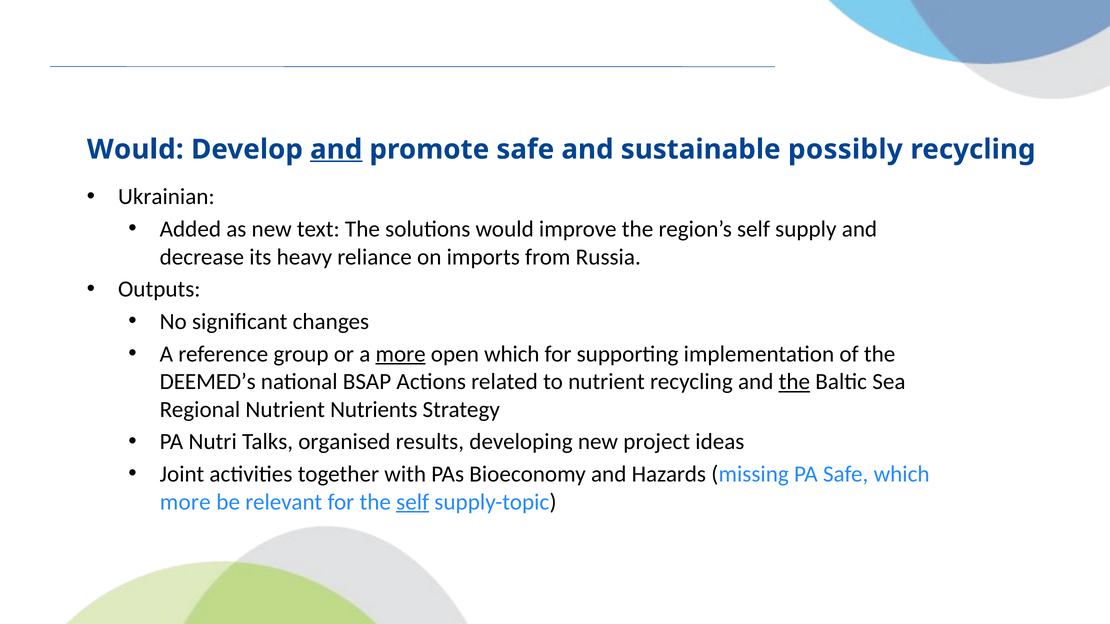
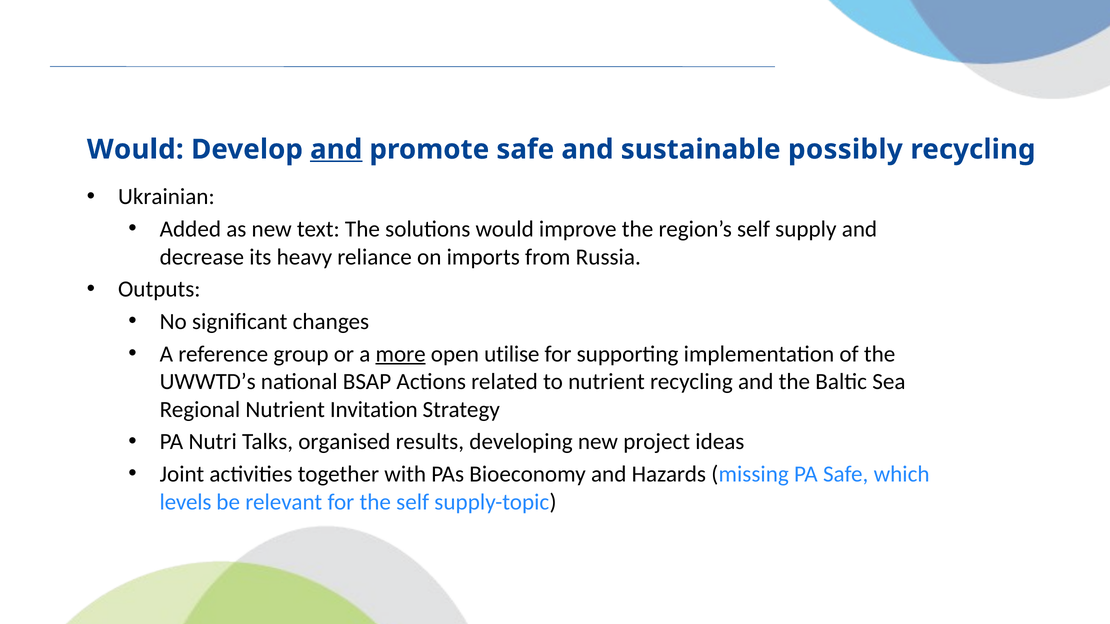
open which: which -> utilise
DEEMED’s: DEEMED’s -> UWWTD’s
the at (794, 382) underline: present -> none
Nutrients: Nutrients -> Invitation
more at (185, 502): more -> levels
self at (413, 502) underline: present -> none
